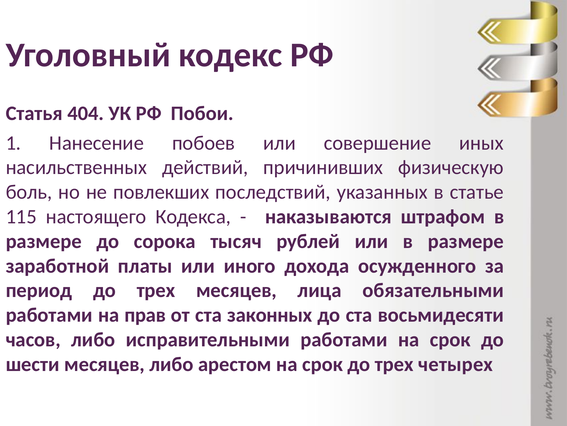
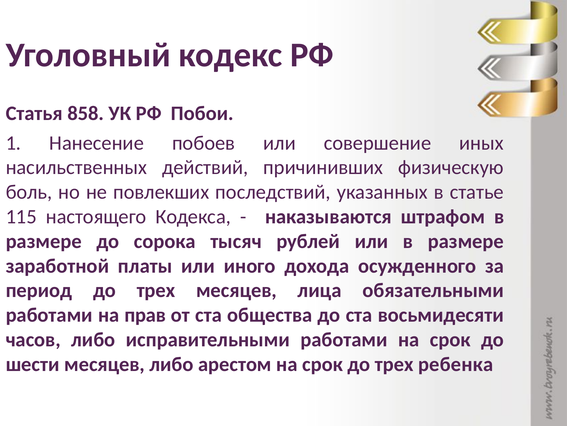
404: 404 -> 858
законных: законных -> общества
четырех: четырех -> ребенка
